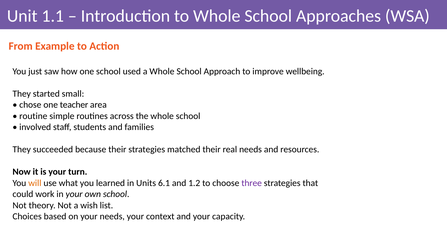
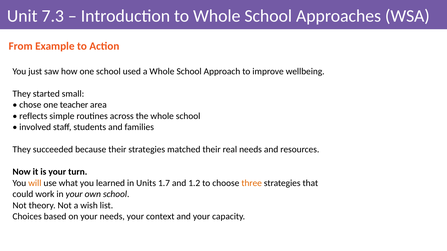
1.1: 1.1 -> 7.3
routine: routine -> reflects
6.1: 6.1 -> 1.7
three colour: purple -> orange
